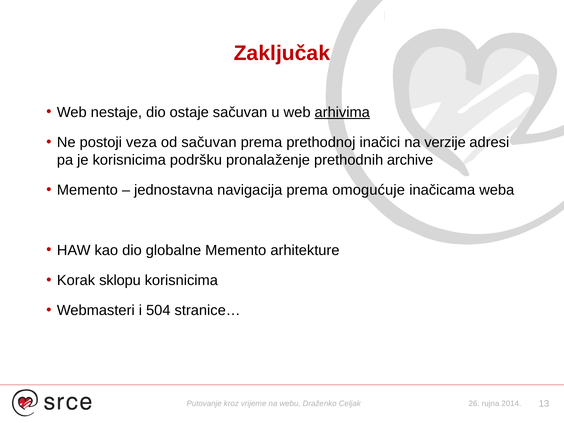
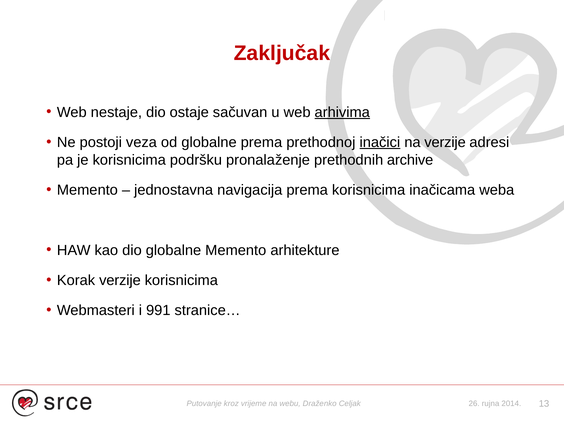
od sačuvan: sačuvan -> globalne
inačici underline: none -> present
prema omogućuje: omogućuje -> korisnicima
Korak sklopu: sklopu -> verzije
504: 504 -> 991
